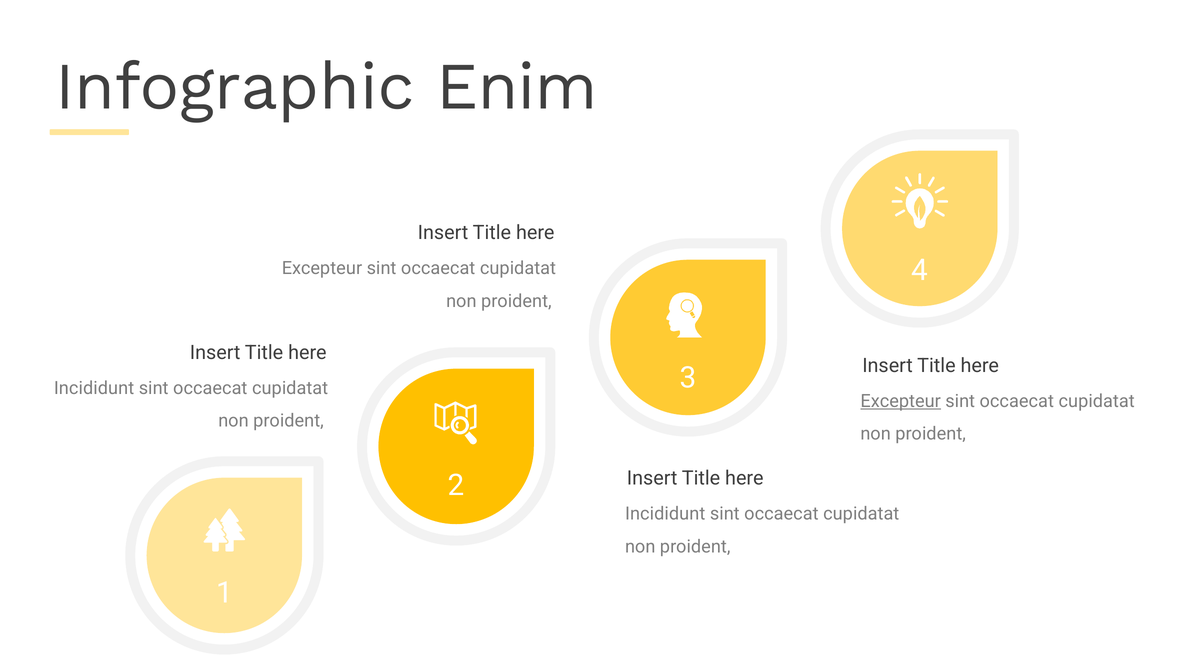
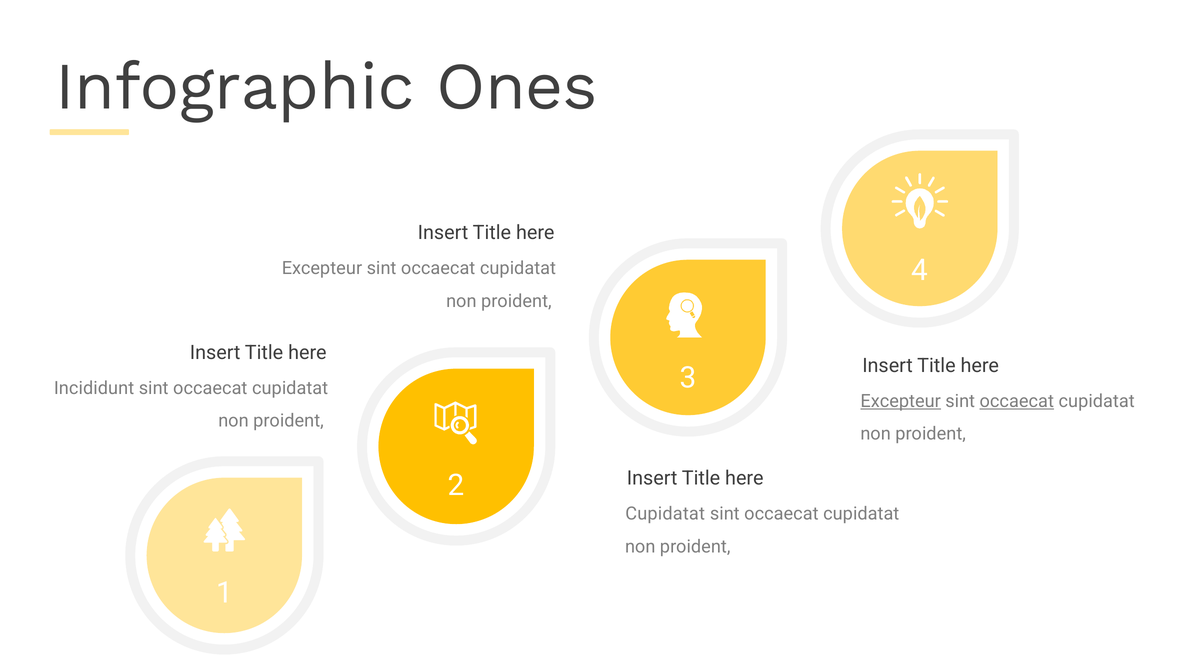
Enim: Enim -> Ones
occaecat at (1017, 401) underline: none -> present
Incididunt at (665, 514): Incididunt -> Cupidatat
